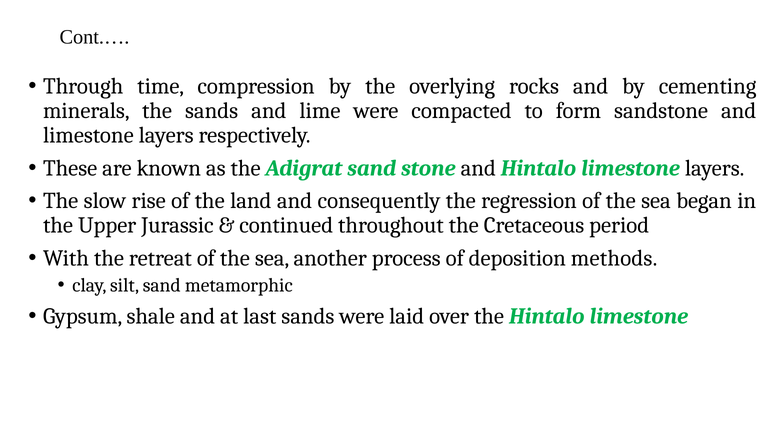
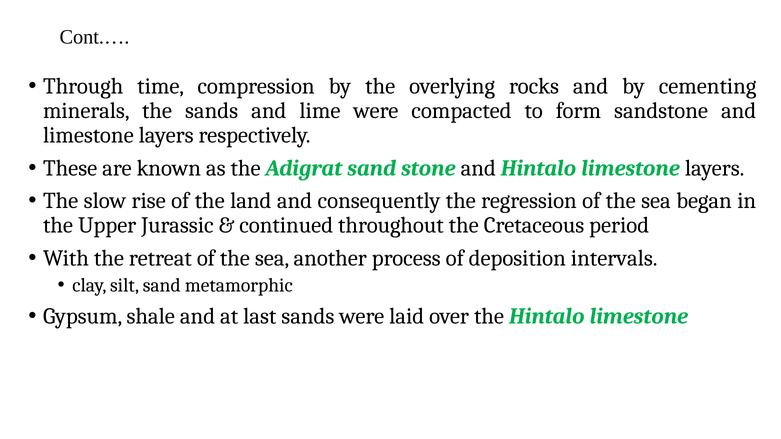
methods: methods -> intervals
